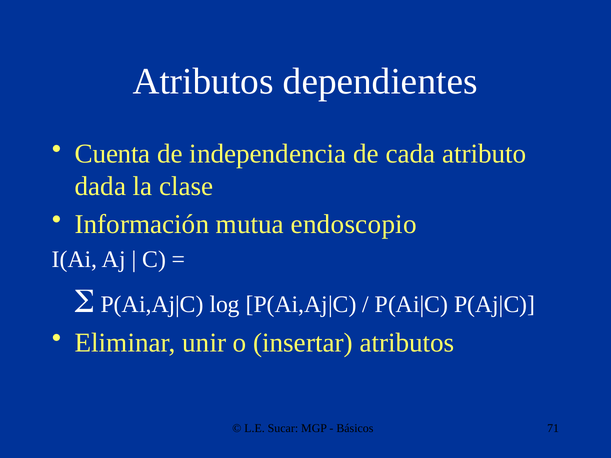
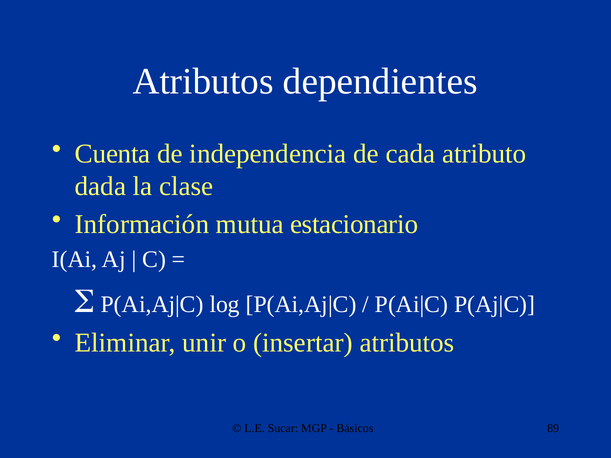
endoscopio: endoscopio -> estacionario
71: 71 -> 89
